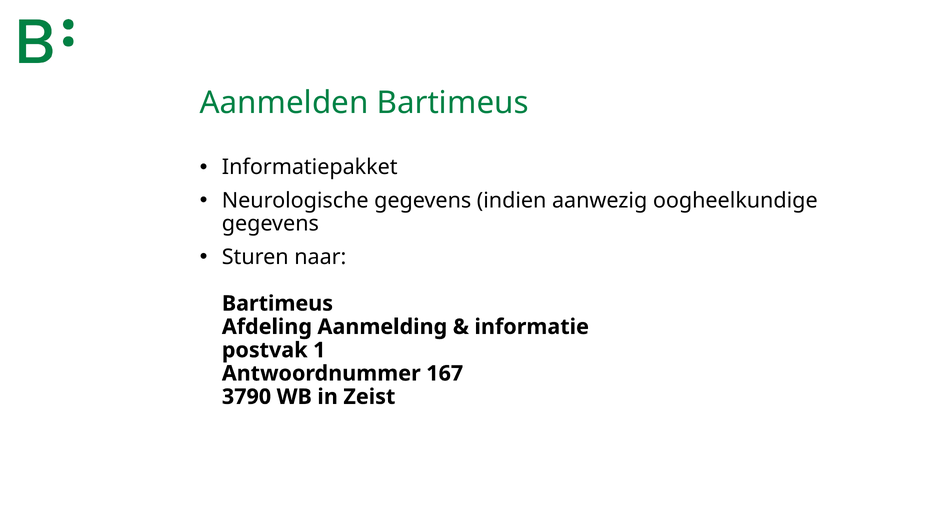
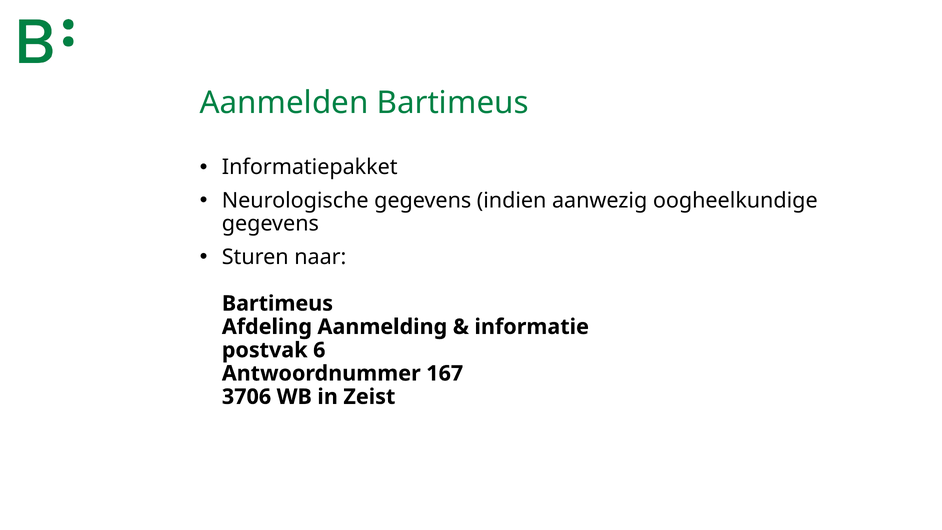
1: 1 -> 6
3790: 3790 -> 3706
